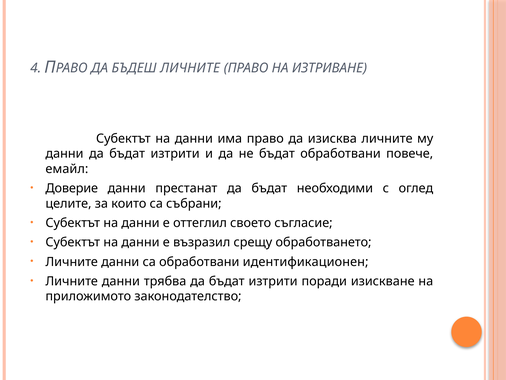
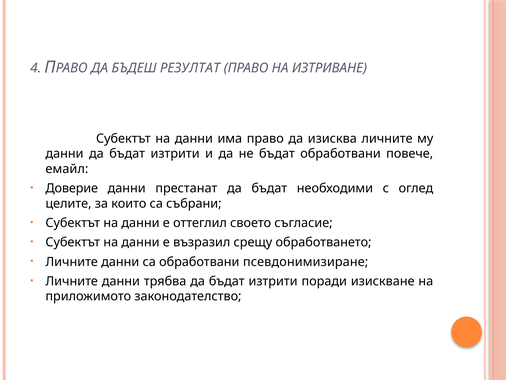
БЪДЕШ ЛИЧНИТЕ: ЛИЧНИТЕ -> РЕЗУЛТАТ
идентификационен: идентификационен -> псевдонимизиране
